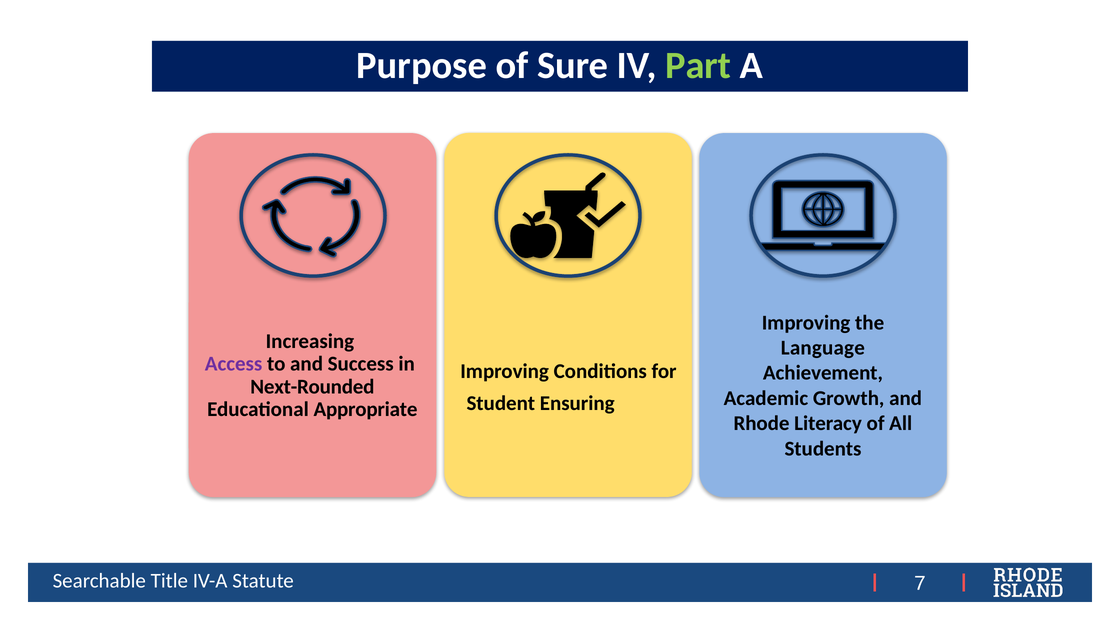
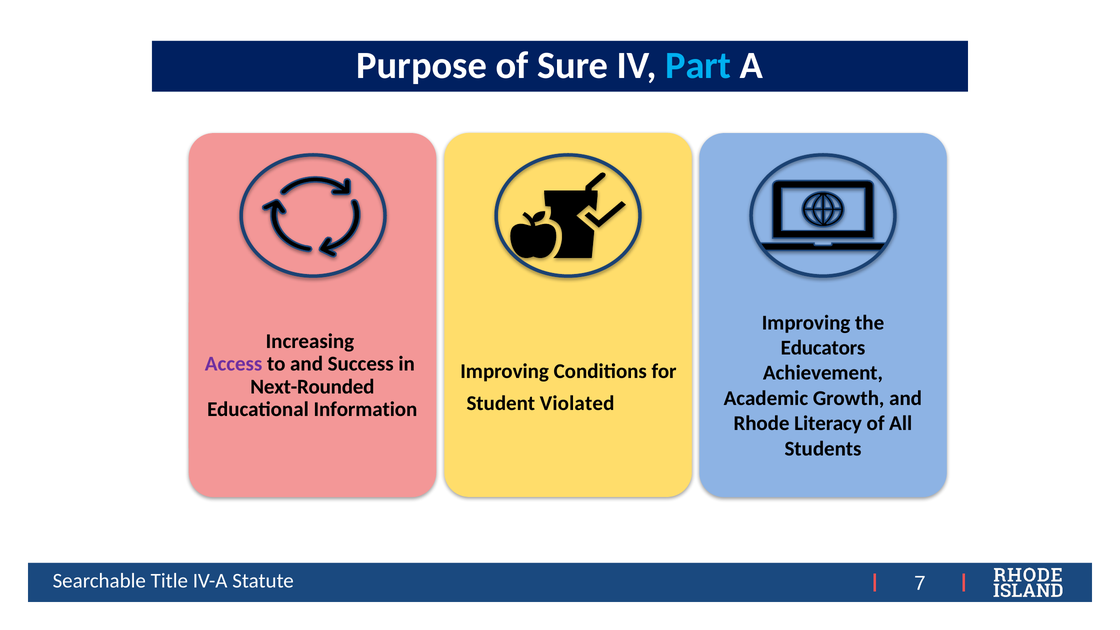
Part colour: light green -> light blue
Language: Language -> Educators
Ensuring: Ensuring -> Violated
Appropriate: Appropriate -> Information
